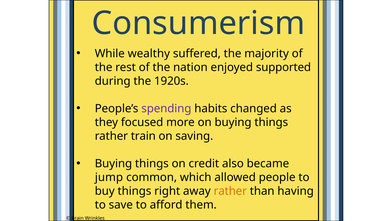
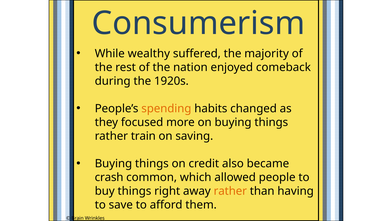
supported: supported -> comeback
spending colour: purple -> orange
jump: jump -> crash
